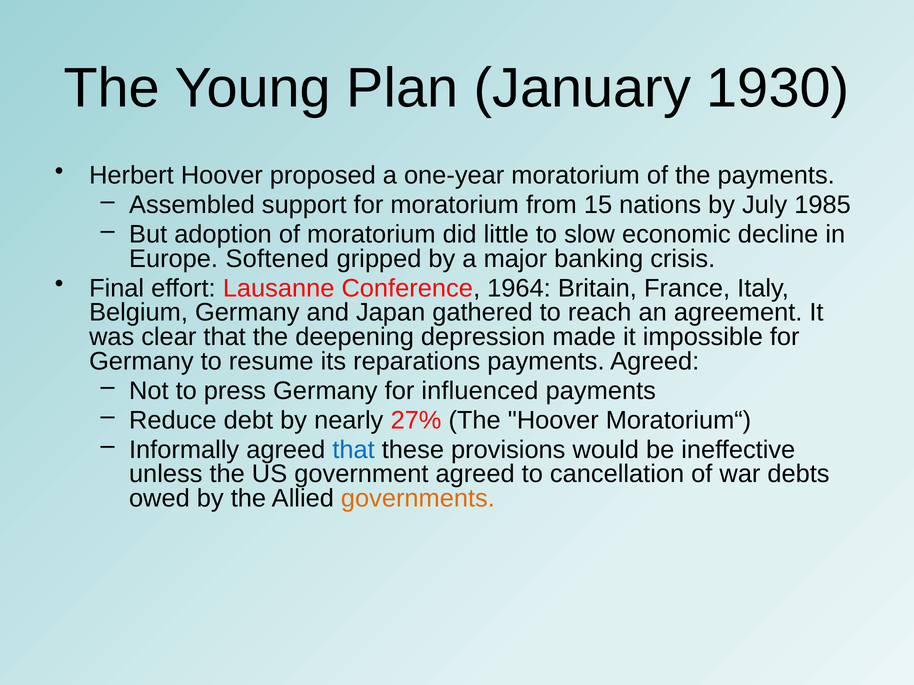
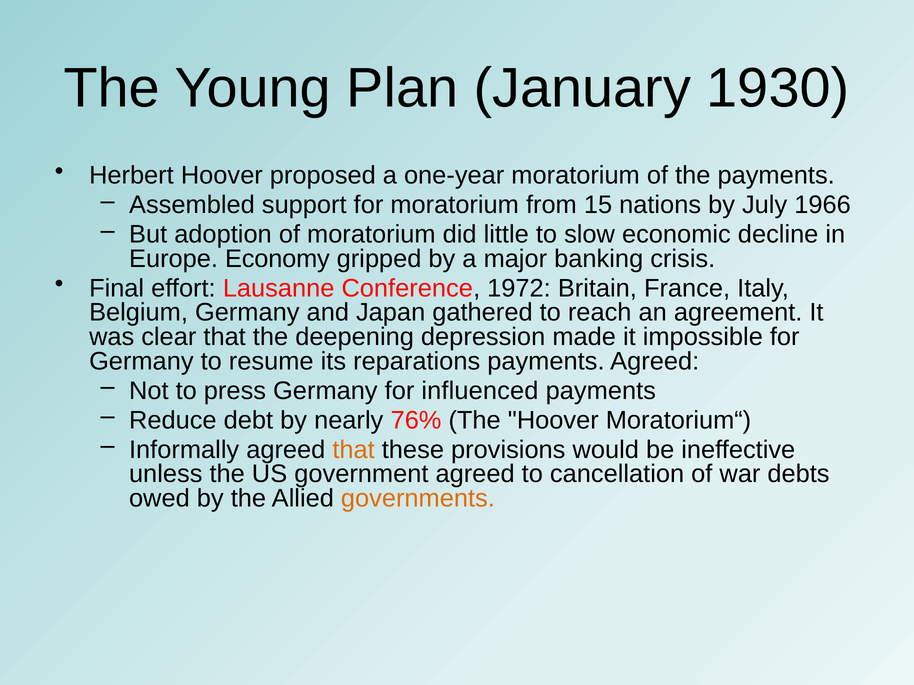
1985: 1985 -> 1966
Softened: Softened -> Economy
1964: 1964 -> 1972
27%: 27% -> 76%
that at (354, 450) colour: blue -> orange
